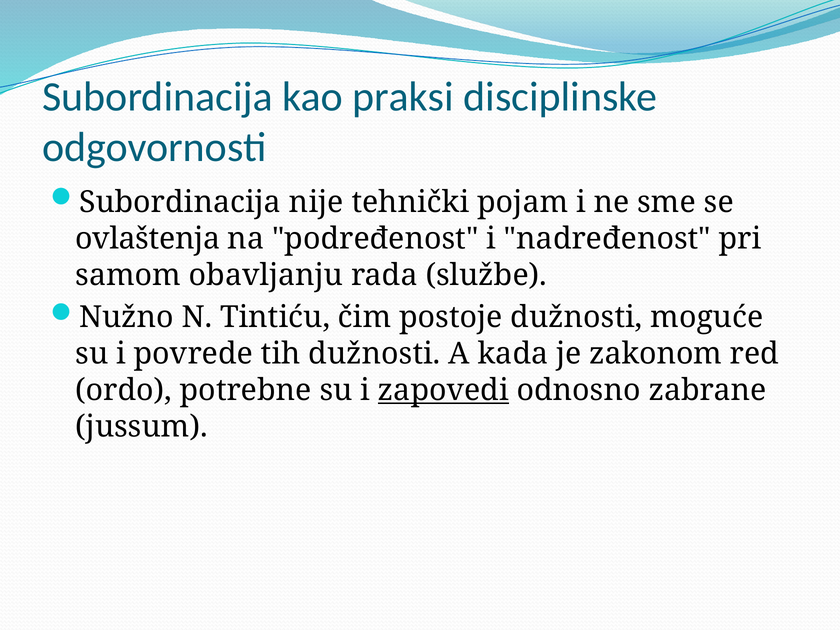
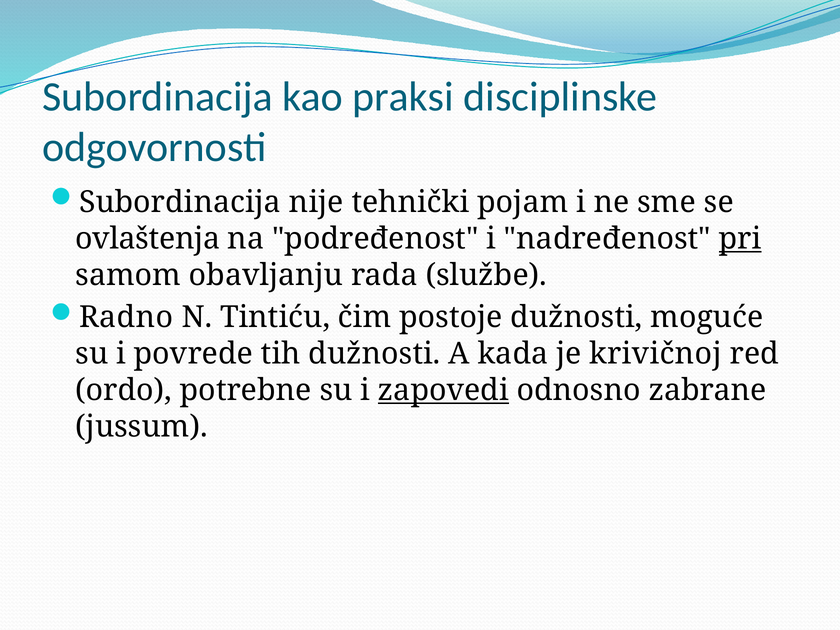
pri underline: none -> present
Nužno: Nužno -> Radno
zakonom: zakonom -> krivičnoj
